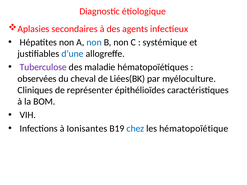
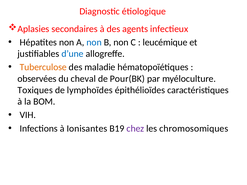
systémique: systémique -> leucémique
Tuberculose colour: purple -> orange
Liées(BK: Liées(BK -> Pour(BK
Cliniques: Cliniques -> Toxiques
représenter: représenter -> lymphoïdes
chez colour: blue -> purple
hématopoïétique: hématopoïétique -> chromosomiques
